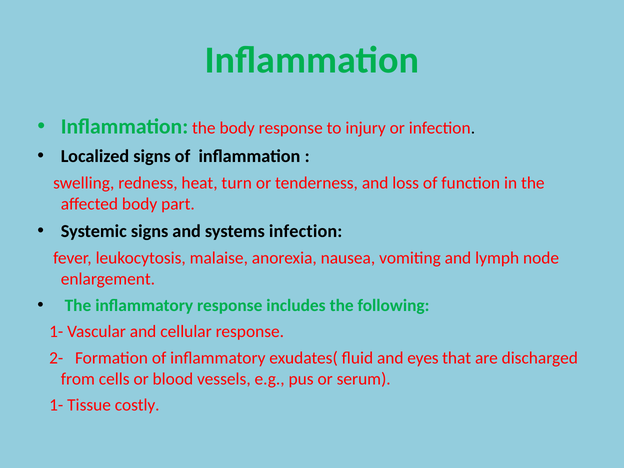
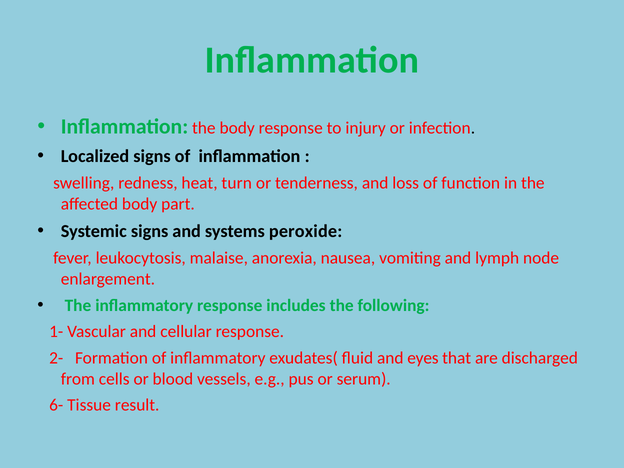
systems infection: infection -> peroxide
1- at (56, 405): 1- -> 6-
costly: costly -> result
